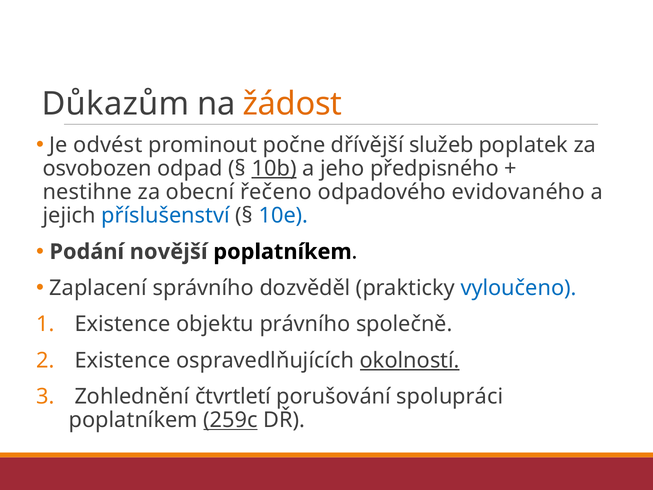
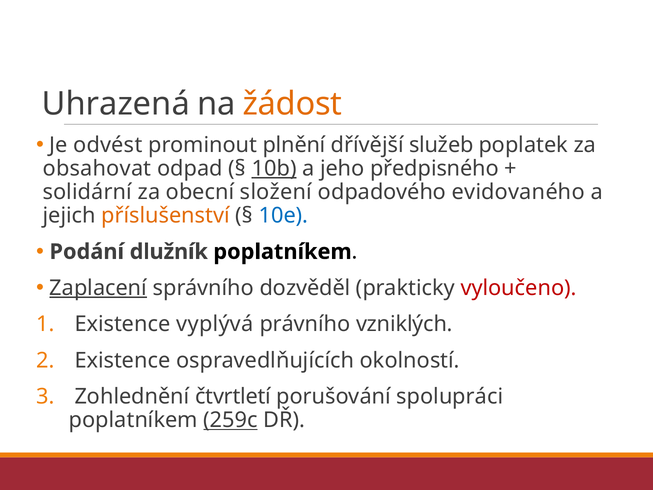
Důkazům: Důkazům -> Uhrazená
počne: počne -> plnění
osvobozen: osvobozen -> obsahovat
nestihne: nestihne -> solidární
řečeno: řečeno -> složení
příslušenství colour: blue -> orange
novější: novější -> dlužník
Zaplacení underline: none -> present
vyloučeno colour: blue -> red
objektu: objektu -> vyplývá
společně: společně -> vzniklých
okolností underline: present -> none
